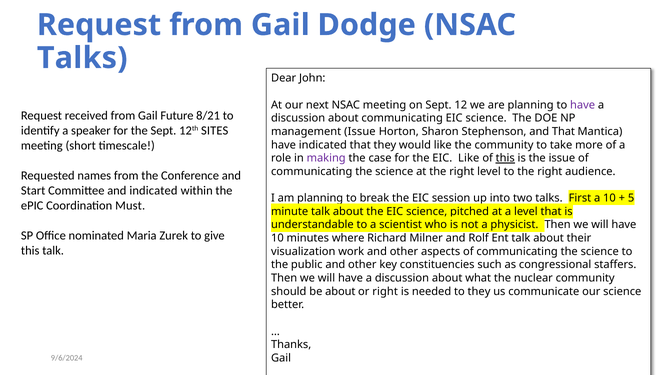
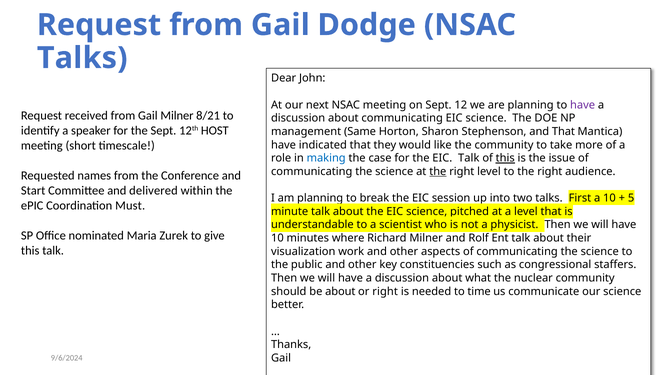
Gail Future: Future -> Milner
SITES: SITES -> HOST
management Issue: Issue -> Same
making colour: purple -> blue
EIC Like: Like -> Talk
the at (438, 172) underline: none -> present
and indicated: indicated -> delivered
to they: they -> time
